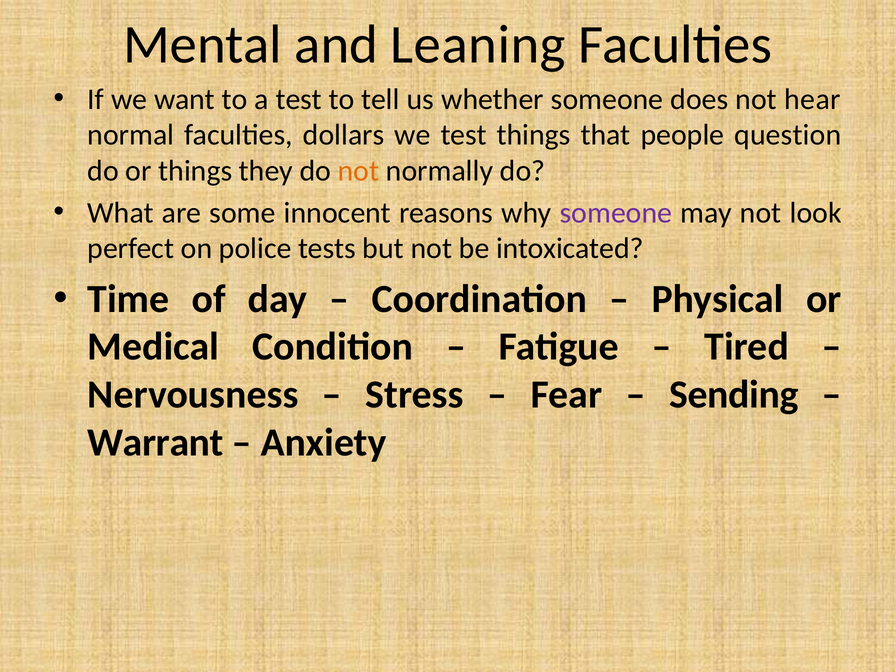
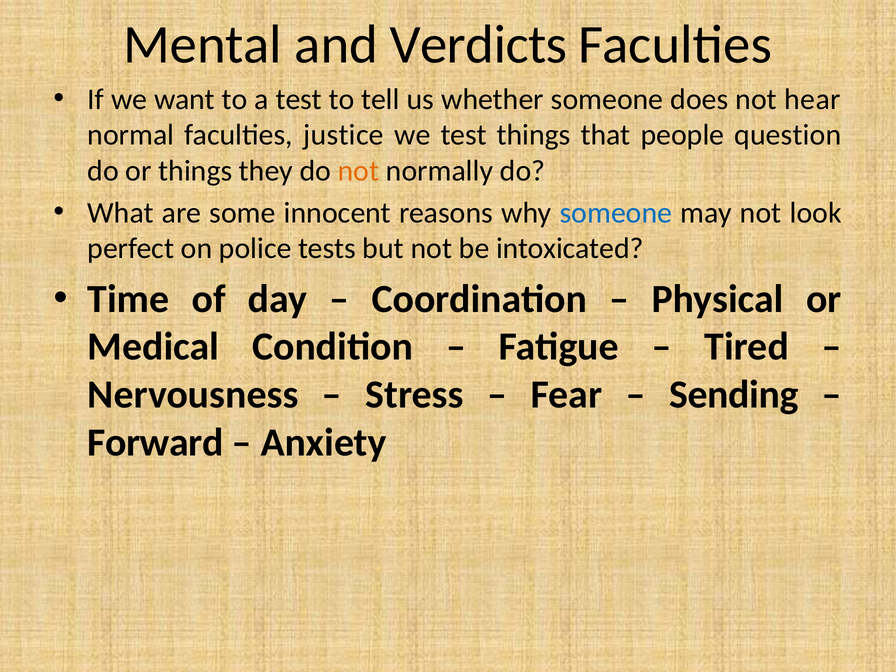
Leaning: Leaning -> Verdicts
dollars: dollars -> justice
someone at (616, 213) colour: purple -> blue
Warrant: Warrant -> Forward
